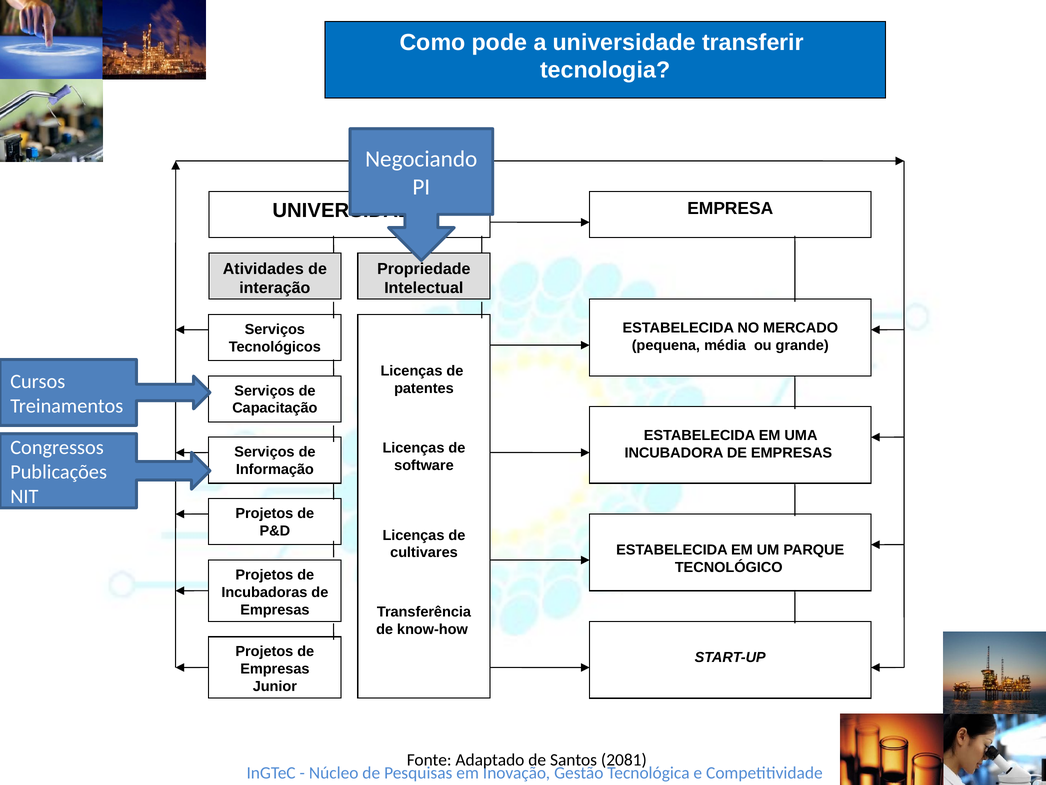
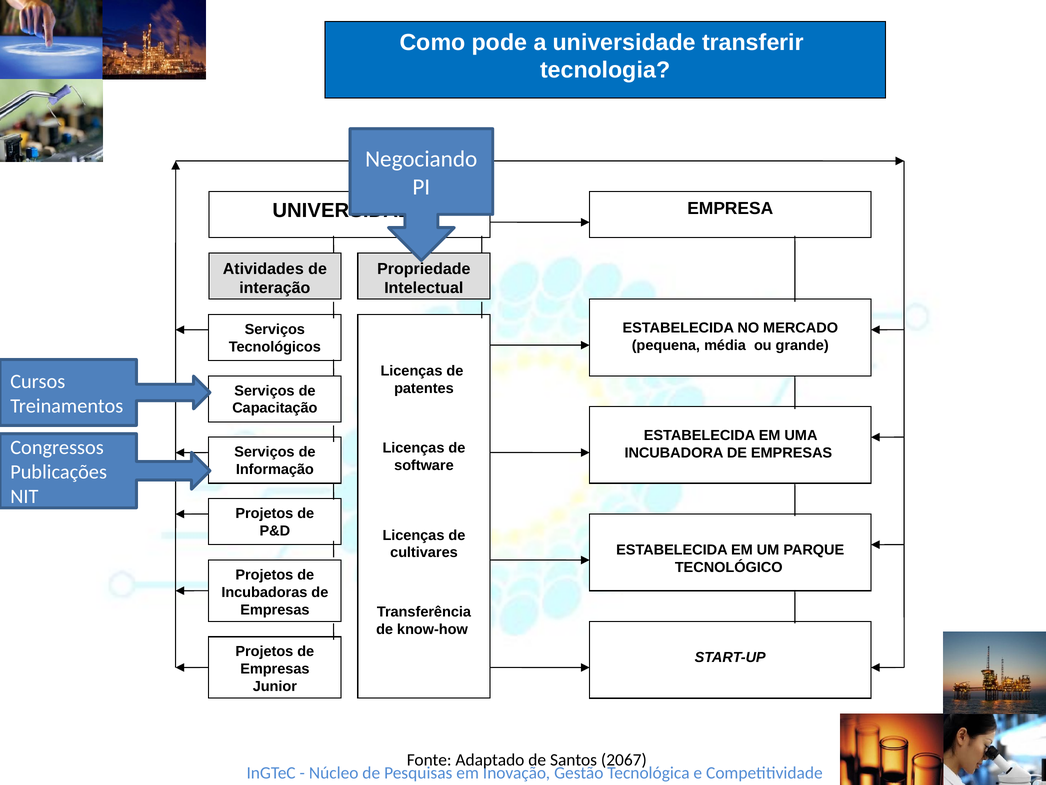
2081: 2081 -> 2067
